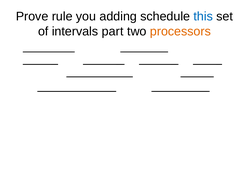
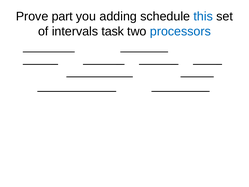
rule: rule -> part
part: part -> task
processors colour: orange -> blue
